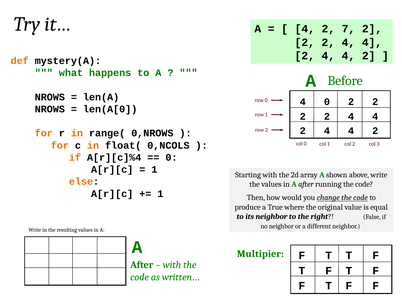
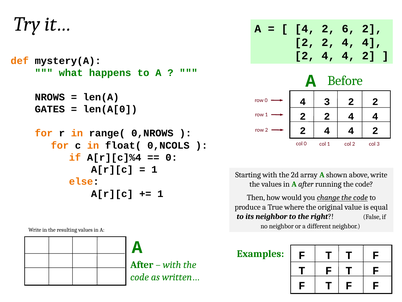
7: 7 -> 6
4 0: 0 -> 3
NROWS at (50, 109): NROWS -> GATES
Multipier: Multipier -> Examples
